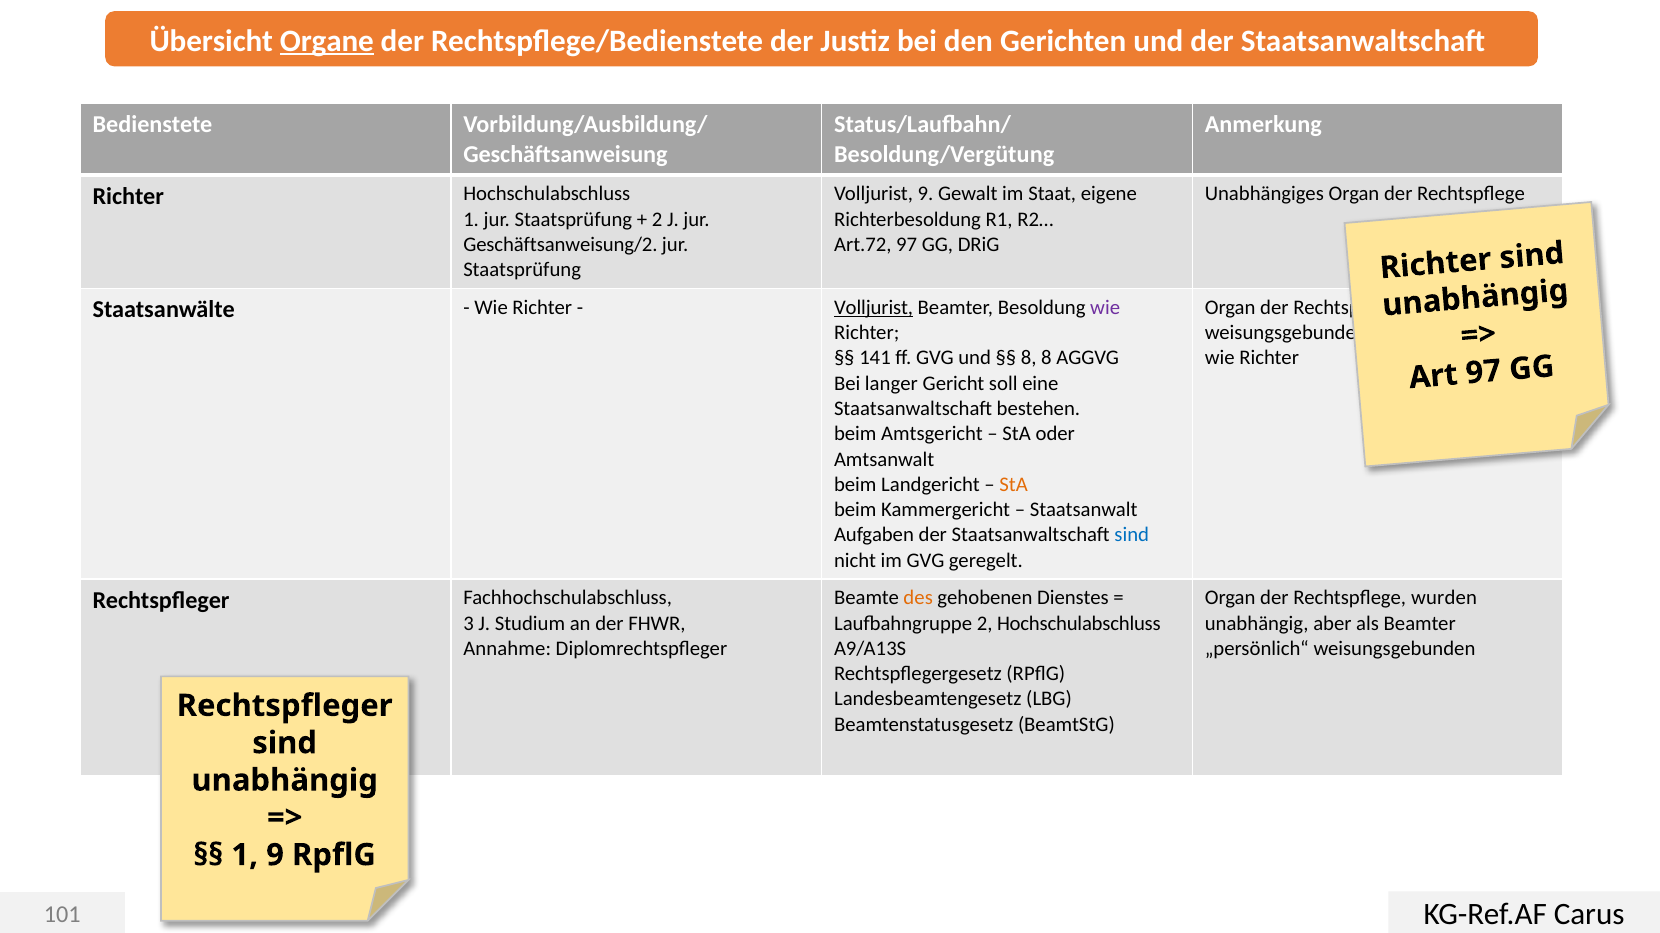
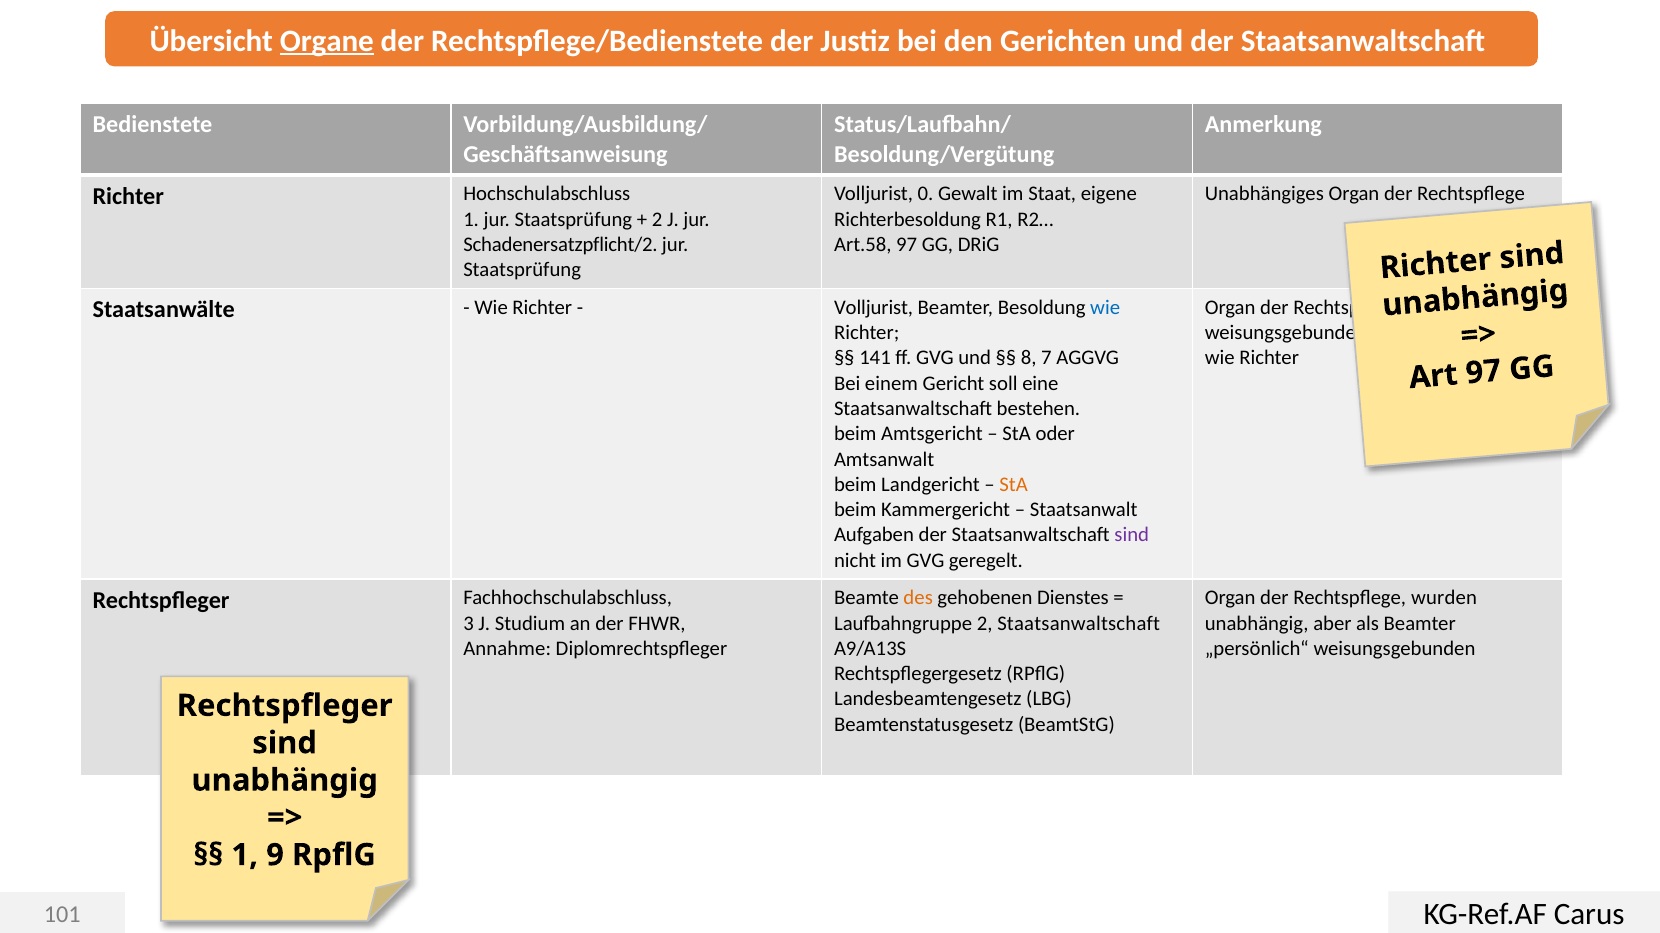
Volljurist 9: 9 -> 0
Geschäftsanweisung/2: Geschäftsanweisung/2 -> Schadenersatzpflicht/2
Art.72: Art.72 -> Art.58
Volljurist at (874, 308) underline: present -> none
wie at (1105, 308) colour: purple -> blue
8 8: 8 -> 7
langer: langer -> einem
sind at (1132, 535) colour: blue -> purple
2 Hochschulabschluss: Hochschulabschluss -> Staatsanwaltschaft
